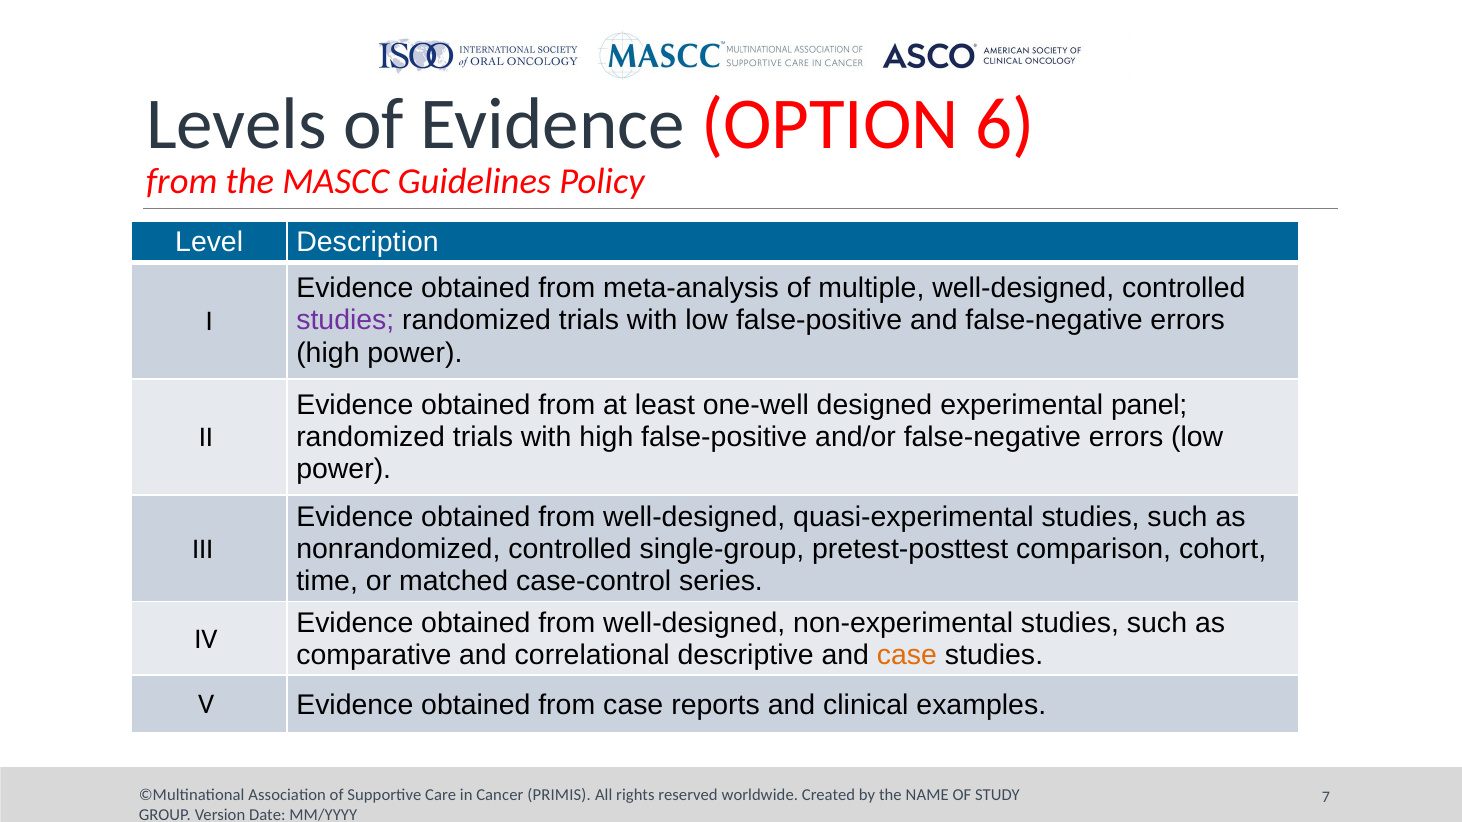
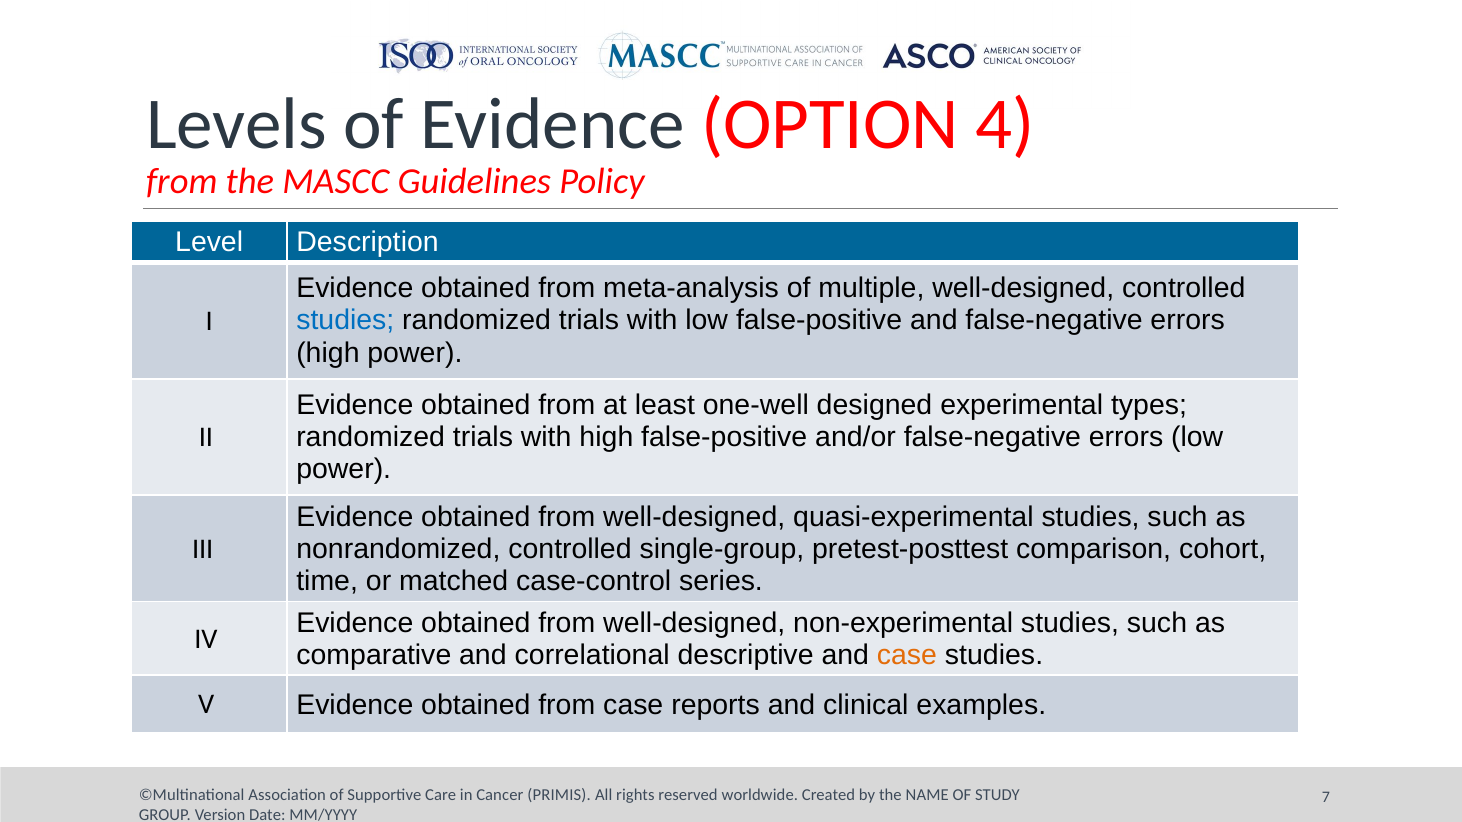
6: 6 -> 4
studies at (345, 320) colour: purple -> blue
panel: panel -> types
